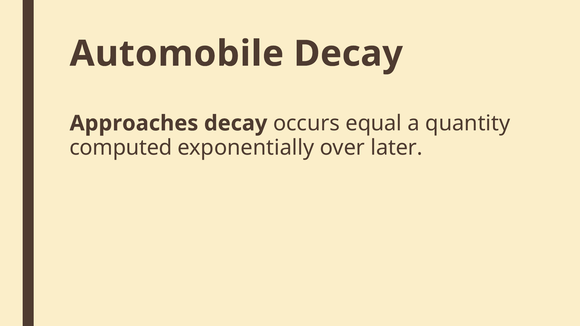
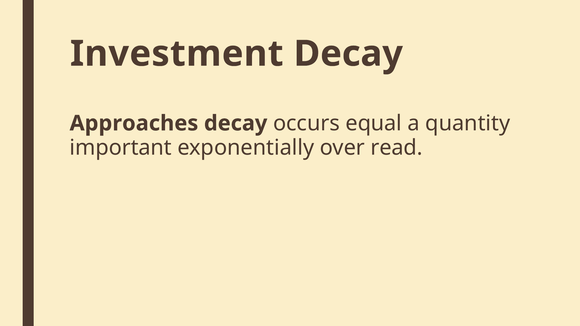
Automobile: Automobile -> Investment
computed: computed -> important
later: later -> read
